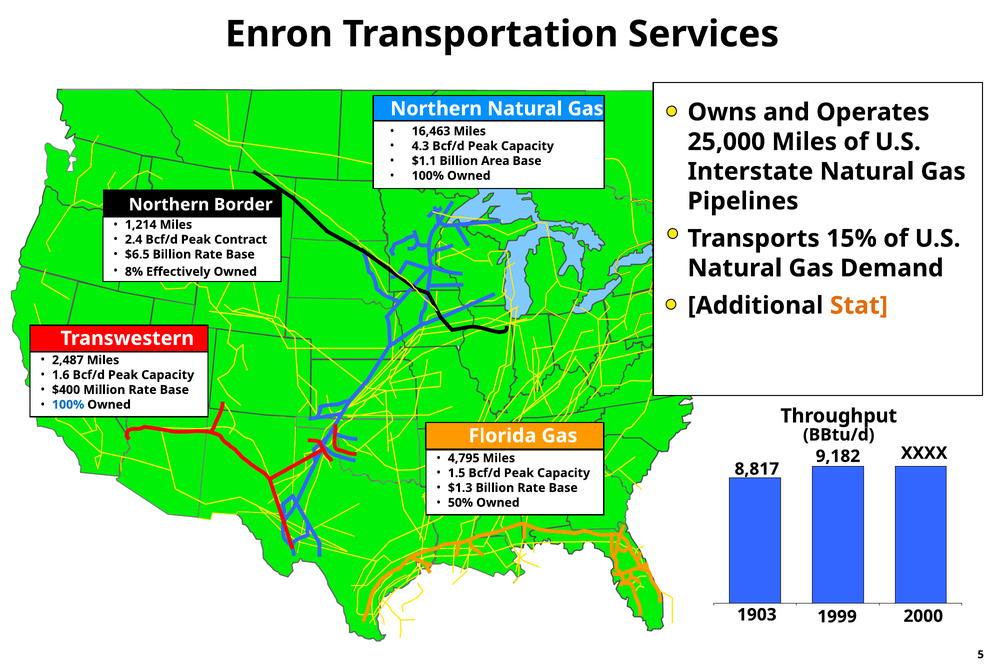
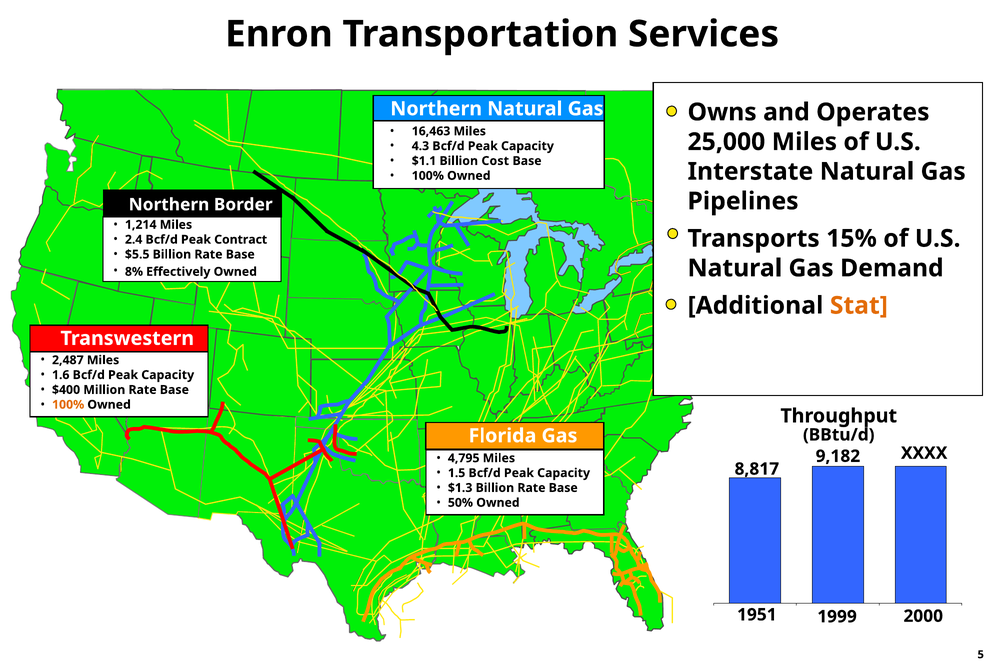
Area: Area -> Cost
$6.5: $6.5 -> $5.5
100% at (68, 405) colour: blue -> orange
1903: 1903 -> 1951
